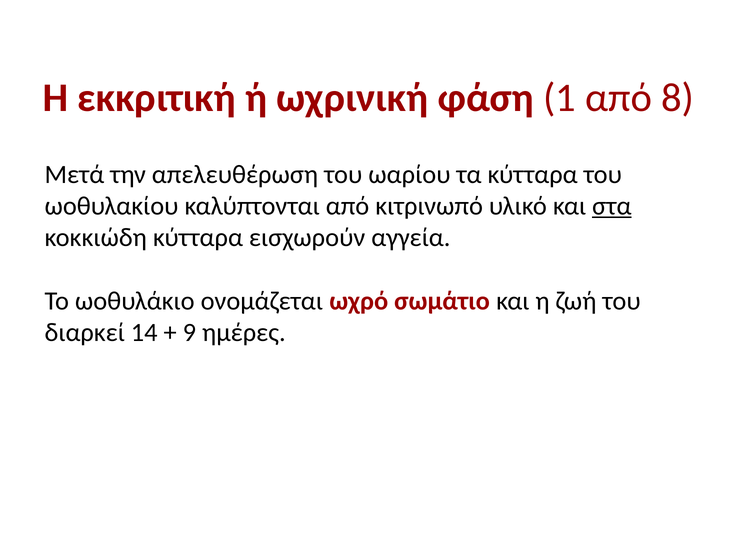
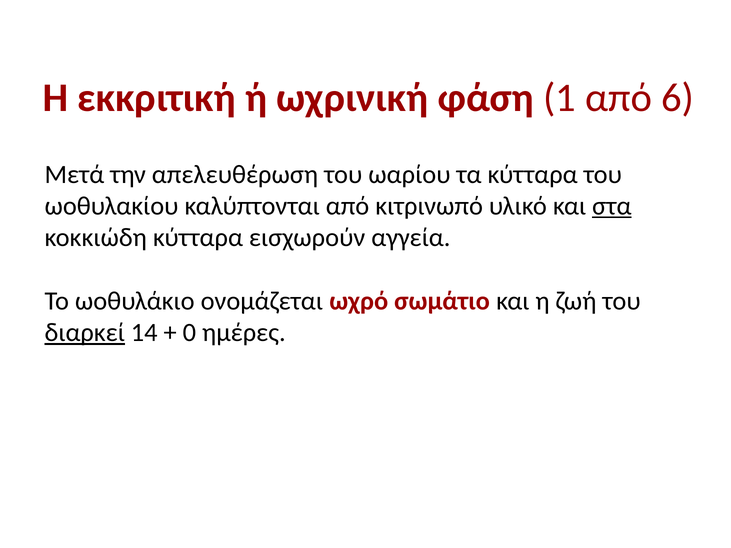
8: 8 -> 6
διαρκεί underline: none -> present
9: 9 -> 0
